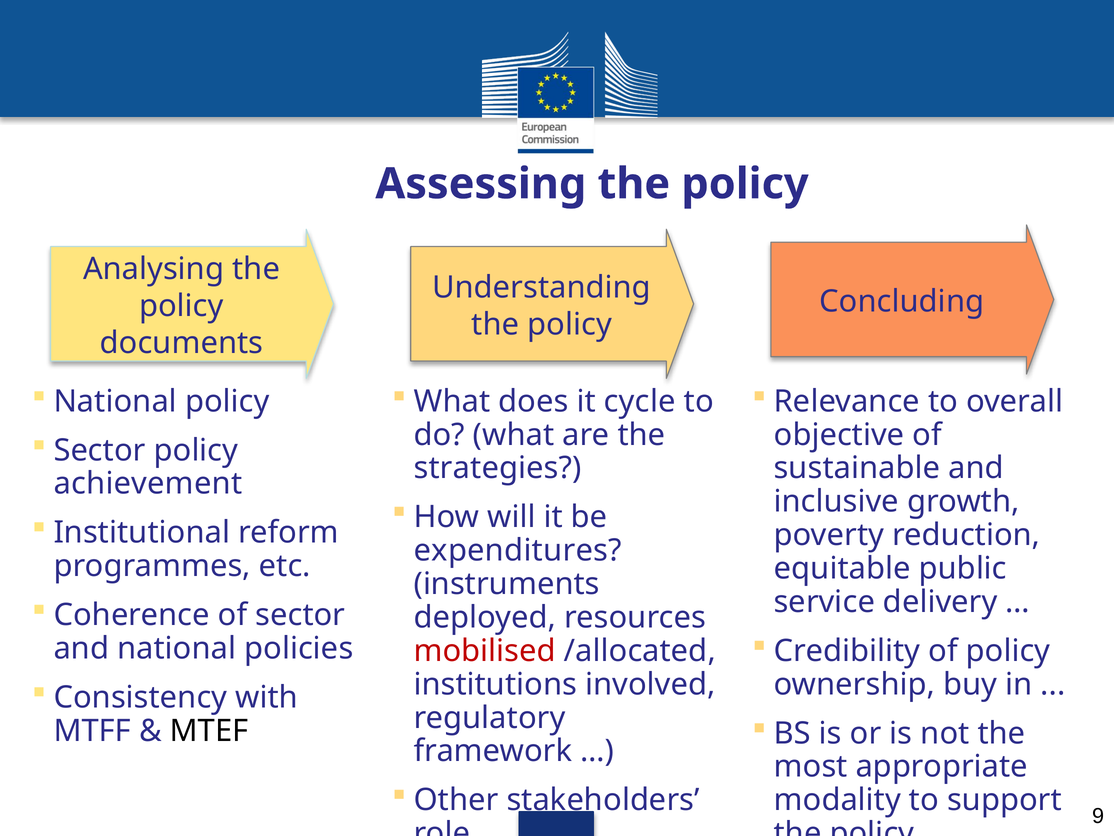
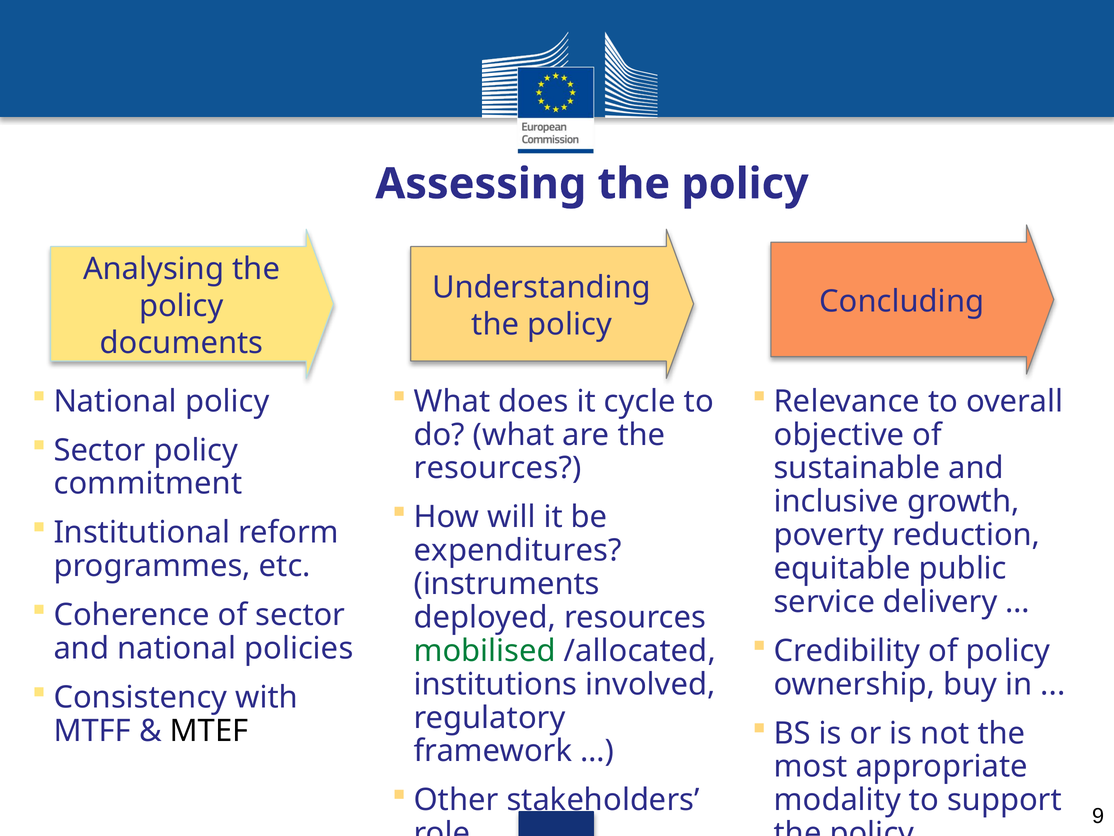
strategies at (498, 468): strategies -> resources
achievement: achievement -> commitment
mobilised colour: red -> green
